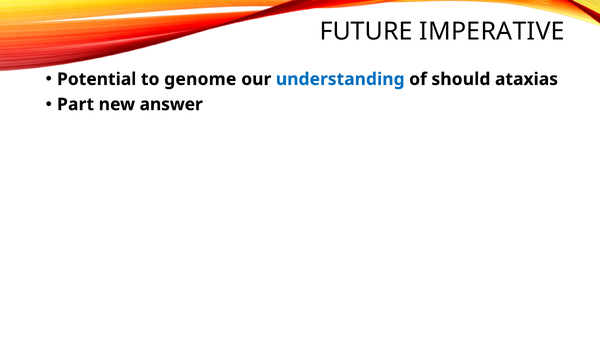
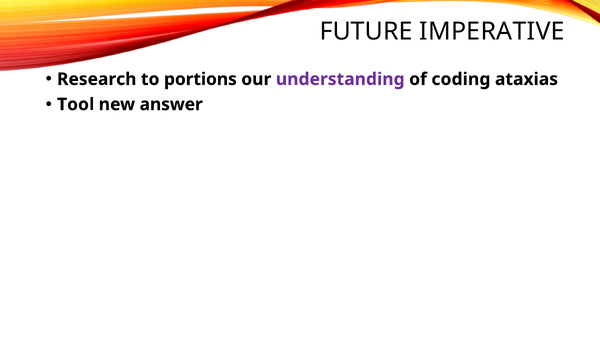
Potential: Potential -> Research
genome: genome -> portions
understanding colour: blue -> purple
should: should -> coding
Part: Part -> Tool
